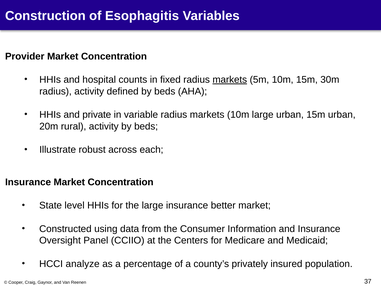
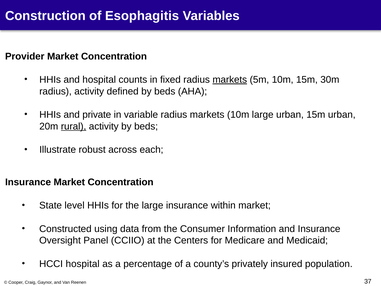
rural underline: none -> present
better: better -> within
HCCI analyze: analyze -> hospital
